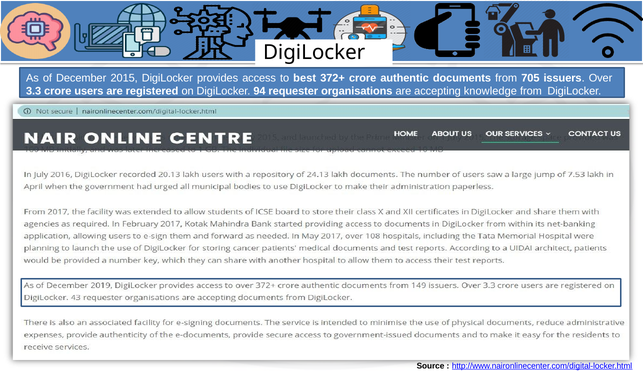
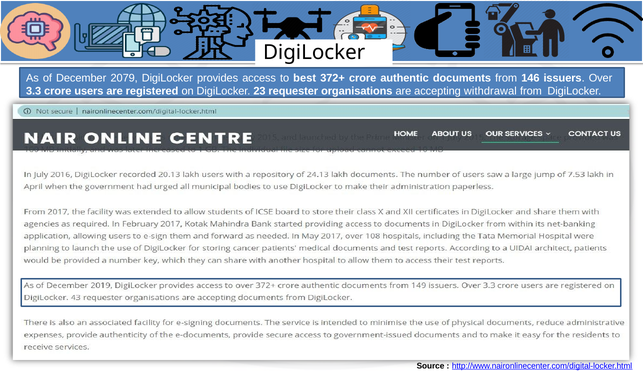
2015: 2015 -> 2079
705: 705 -> 146
94: 94 -> 23
knowledge: knowledge -> withdrawal
